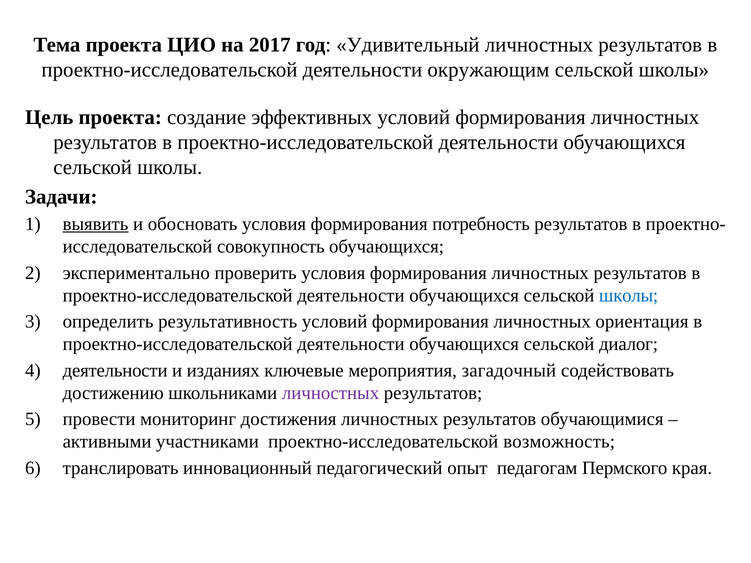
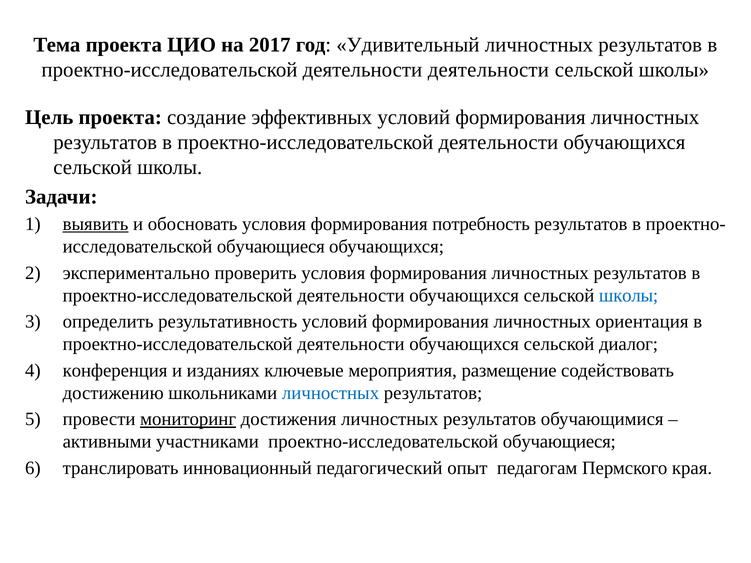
деятельности окружающим: окружающим -> деятельности
совокупность at (271, 247): совокупность -> обучающиеся
деятельности at (115, 371): деятельности -> конференция
загадочный: загадочный -> размещение
личностных at (331, 393) colour: purple -> blue
мониторинг underline: none -> present
проектно-исследовательской возможность: возможность -> обучающиеся
